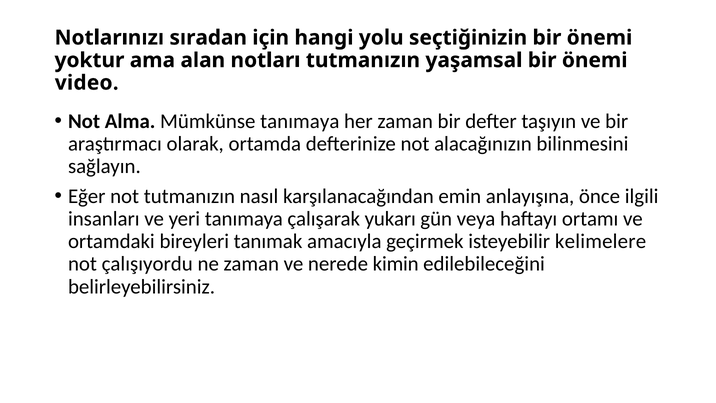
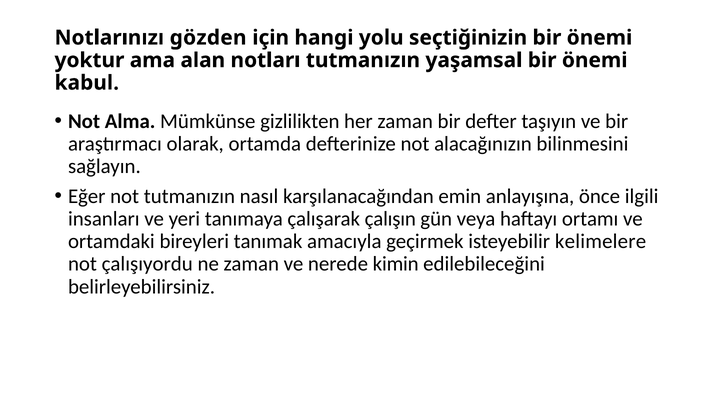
sıradan: sıradan -> gözden
video: video -> kabul
Mümkünse tanımaya: tanımaya -> gizlilikten
yukarı: yukarı -> çalışın
